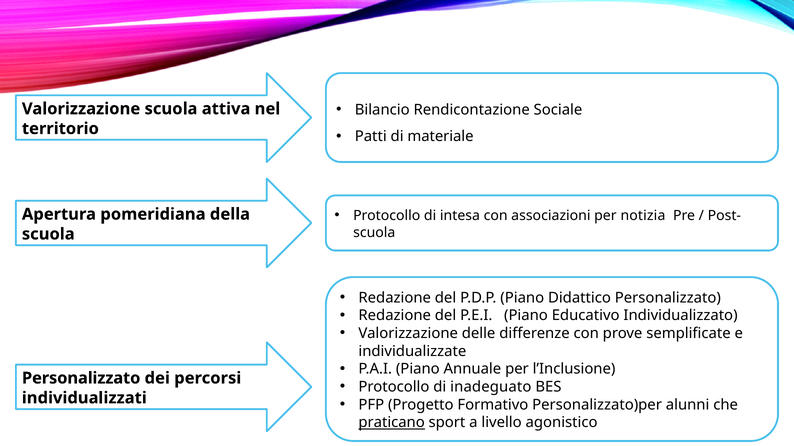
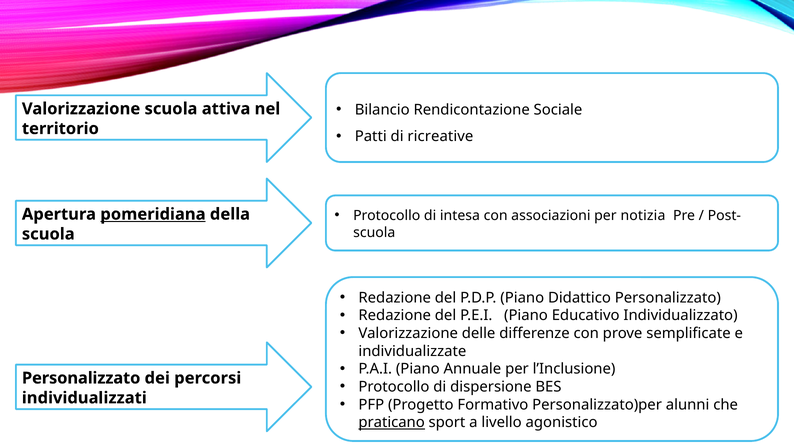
materiale: materiale -> ricreative
pomeridiana underline: none -> present
inadeguato: inadeguato -> dispersione
